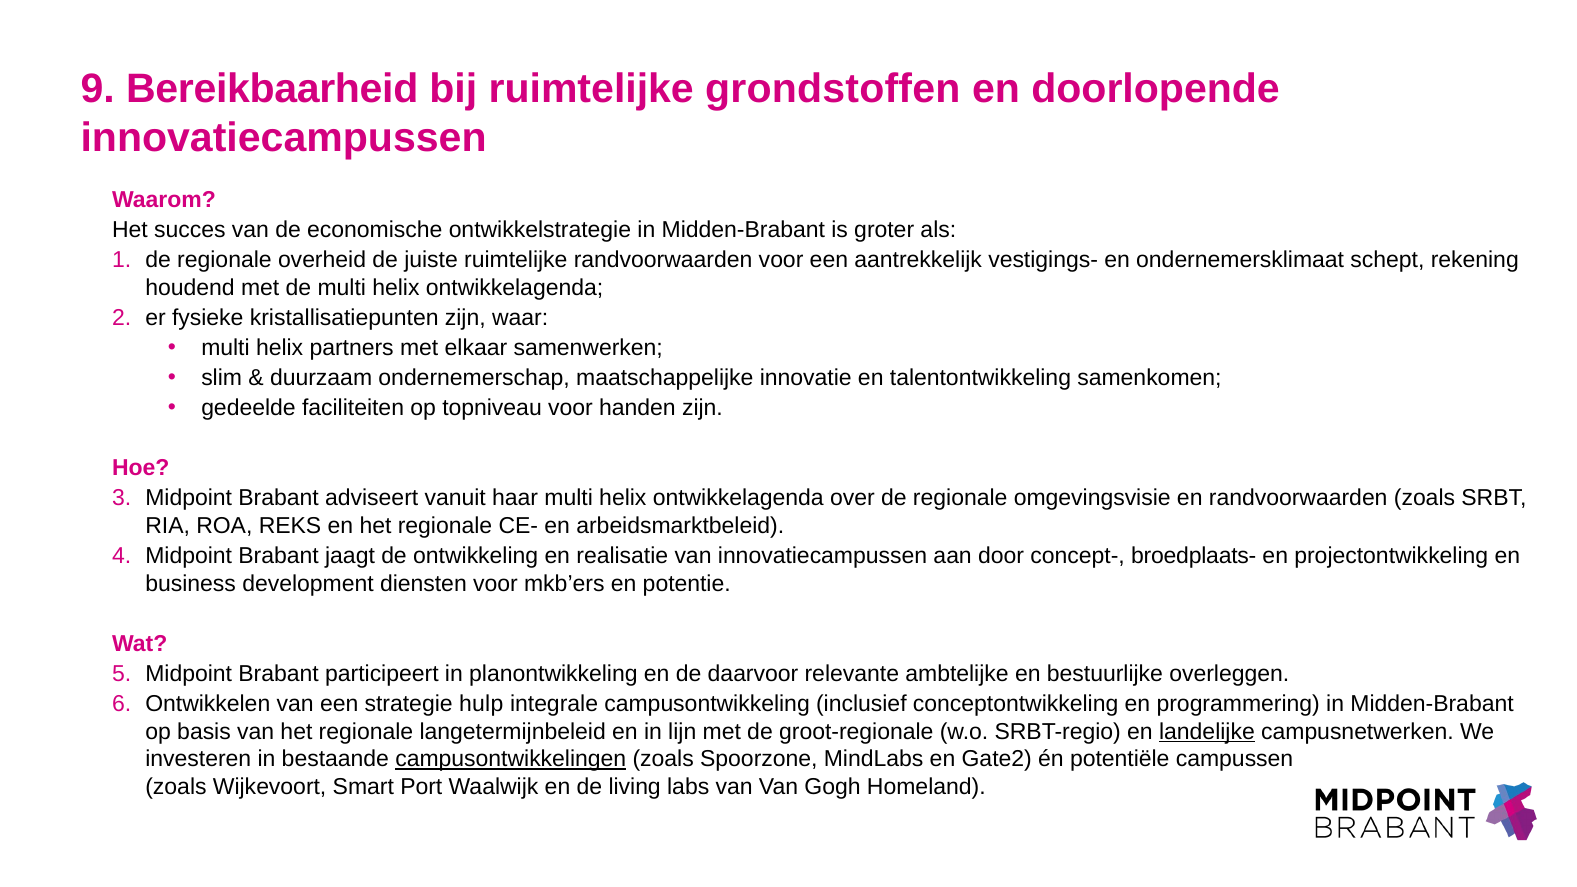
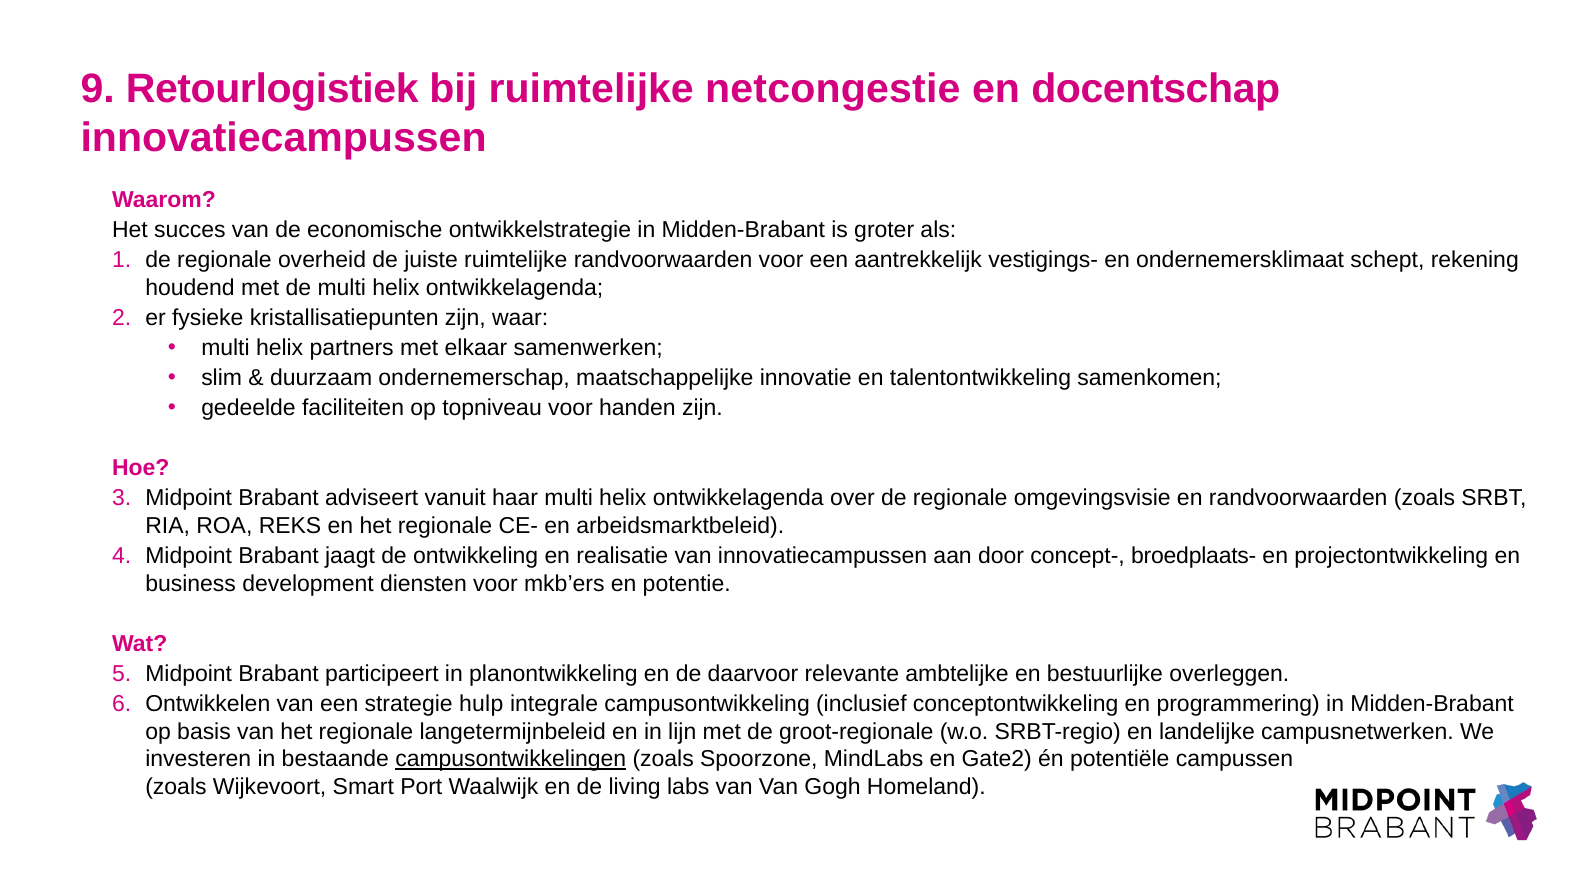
Bereikbaarheid: Bereikbaarheid -> Retourlogistiek
grondstoffen: grondstoffen -> netcongestie
doorlopende: doorlopende -> docentschap
landelijke underline: present -> none
